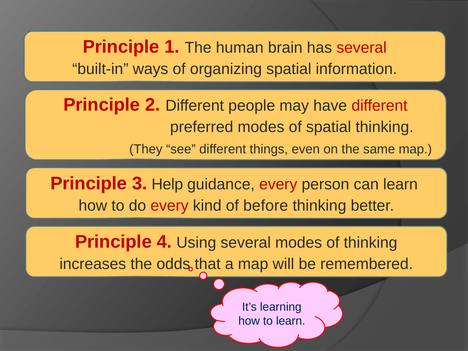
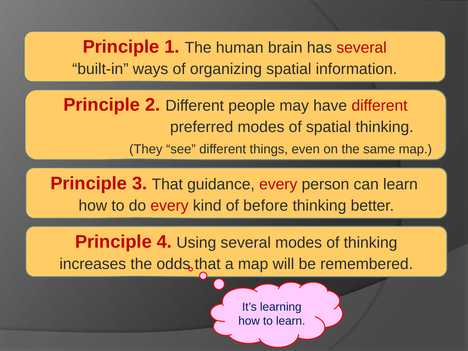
3 Help: Help -> That
